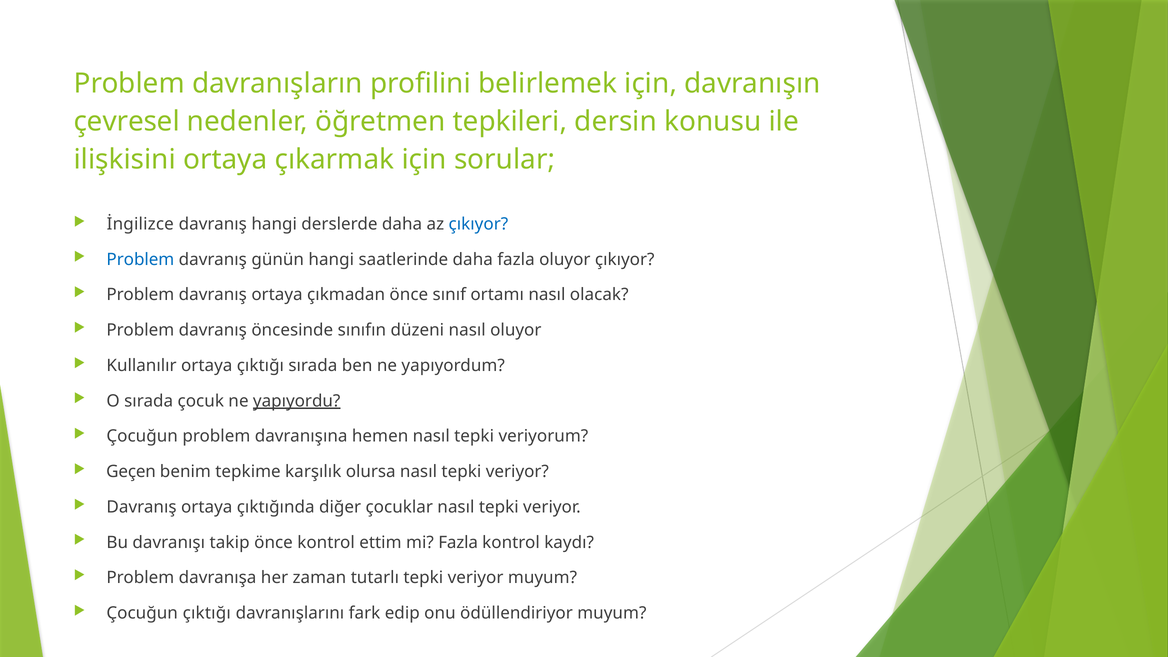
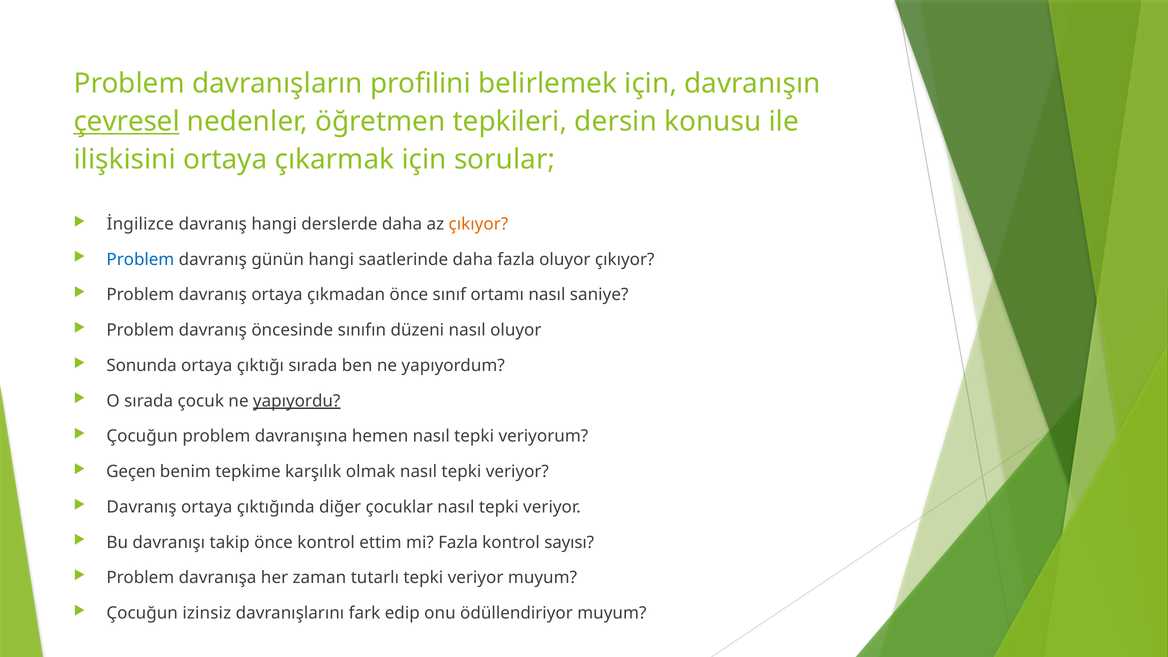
çevresel underline: none -> present
çıkıyor at (478, 224) colour: blue -> orange
olacak: olacak -> saniye
Kullanılır: Kullanılır -> Sonunda
olursa: olursa -> olmak
kaydı: kaydı -> sayısı
Çocuğun çıktığı: çıktığı -> izinsiz
